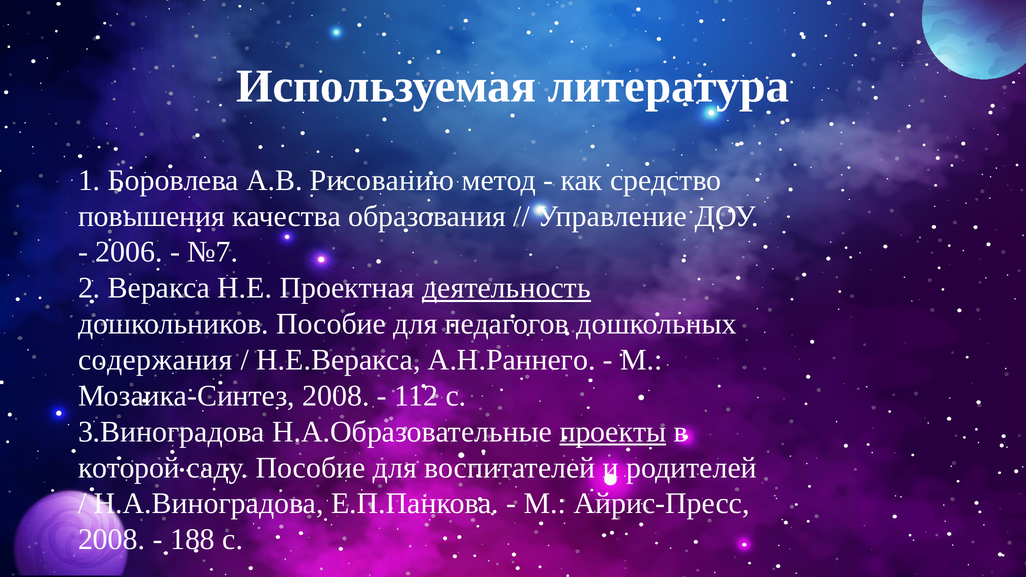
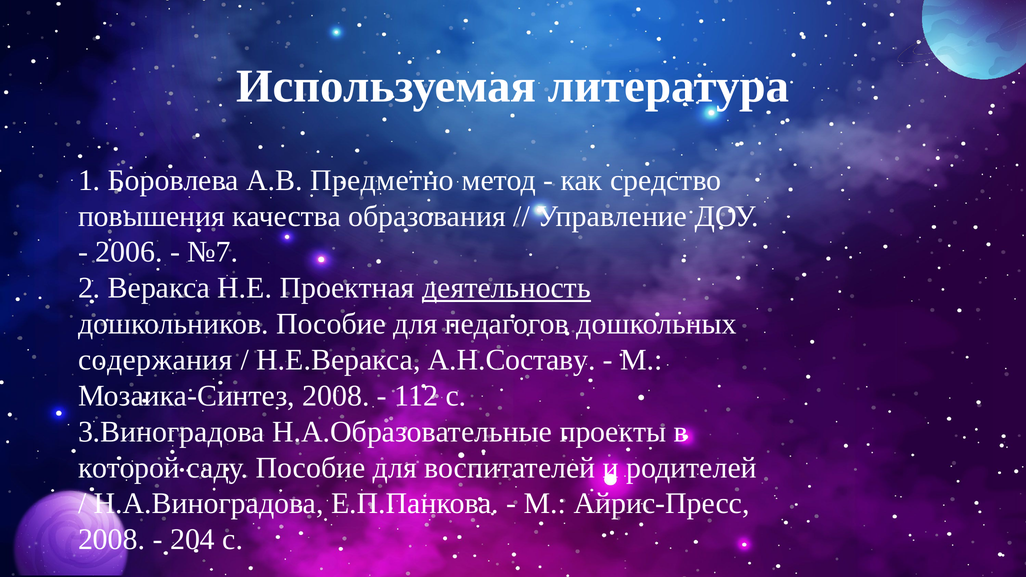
Рисованию: Рисованию -> Предметно
А.Н.Раннего: А.Н.Раннего -> А.Н.Составу
проекты underline: present -> none
188: 188 -> 204
